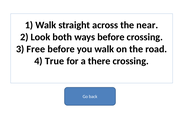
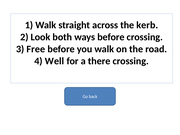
near: near -> kerb
True: True -> Well
